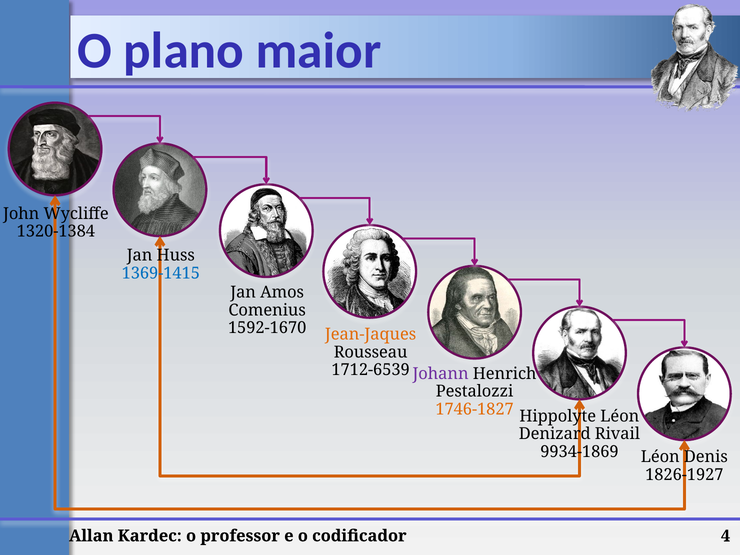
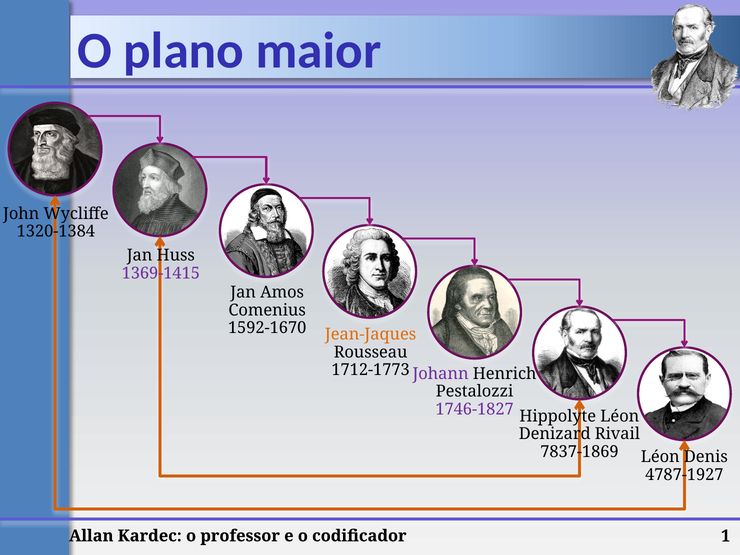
1369-1415 colour: blue -> purple
1712-6539: 1712-6539 -> 1712-1773
1746-1827 colour: orange -> purple
9934-1869: 9934-1869 -> 7837-1869
1826-1927: 1826-1927 -> 4787-1927
4: 4 -> 1
